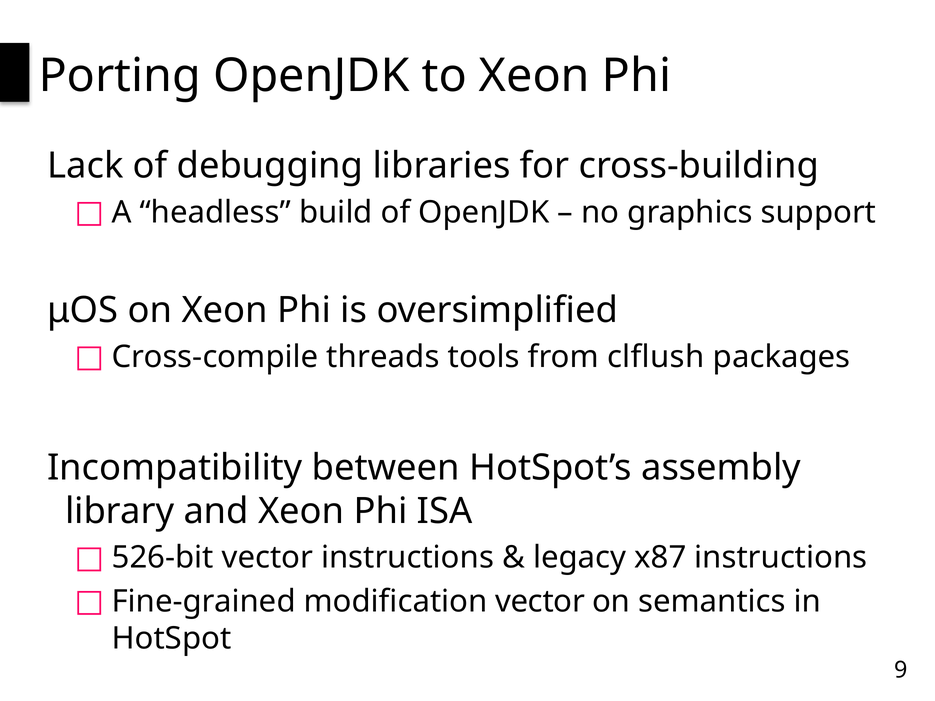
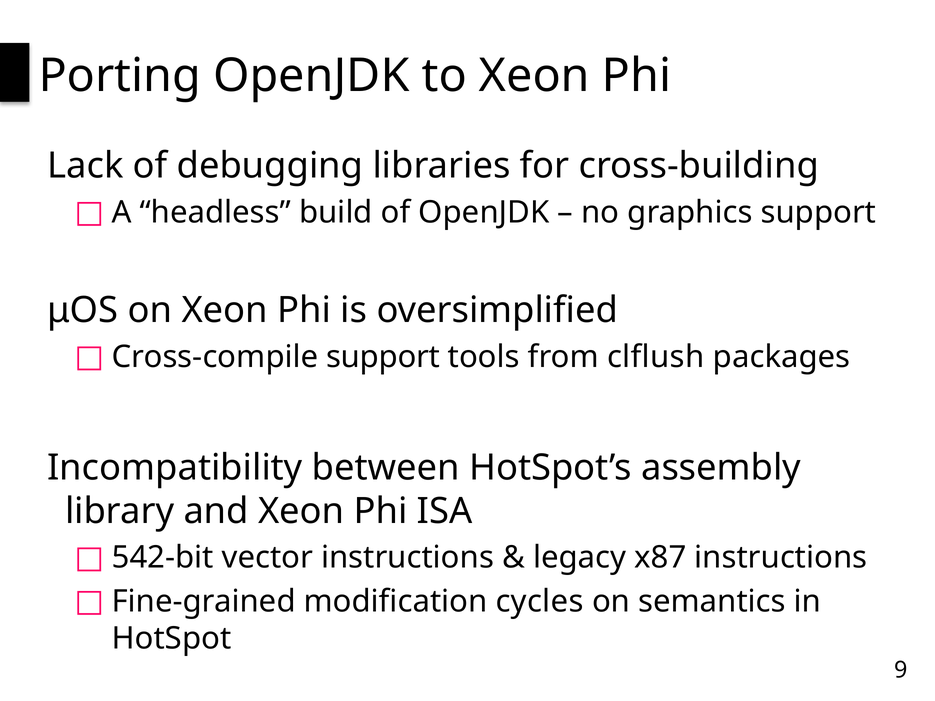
Cross-compile threads: threads -> support
526-bit: 526-bit -> 542-bit
modification vector: vector -> cycles
